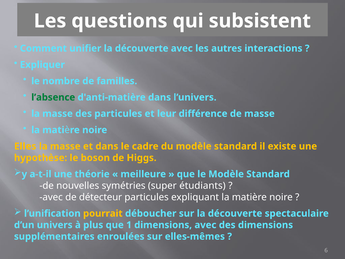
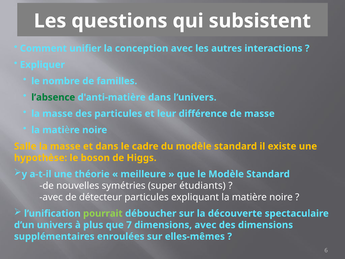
unifier la découverte: découverte -> conception
Elles: Elles -> Salle
pourrait colour: yellow -> light green
1: 1 -> 7
